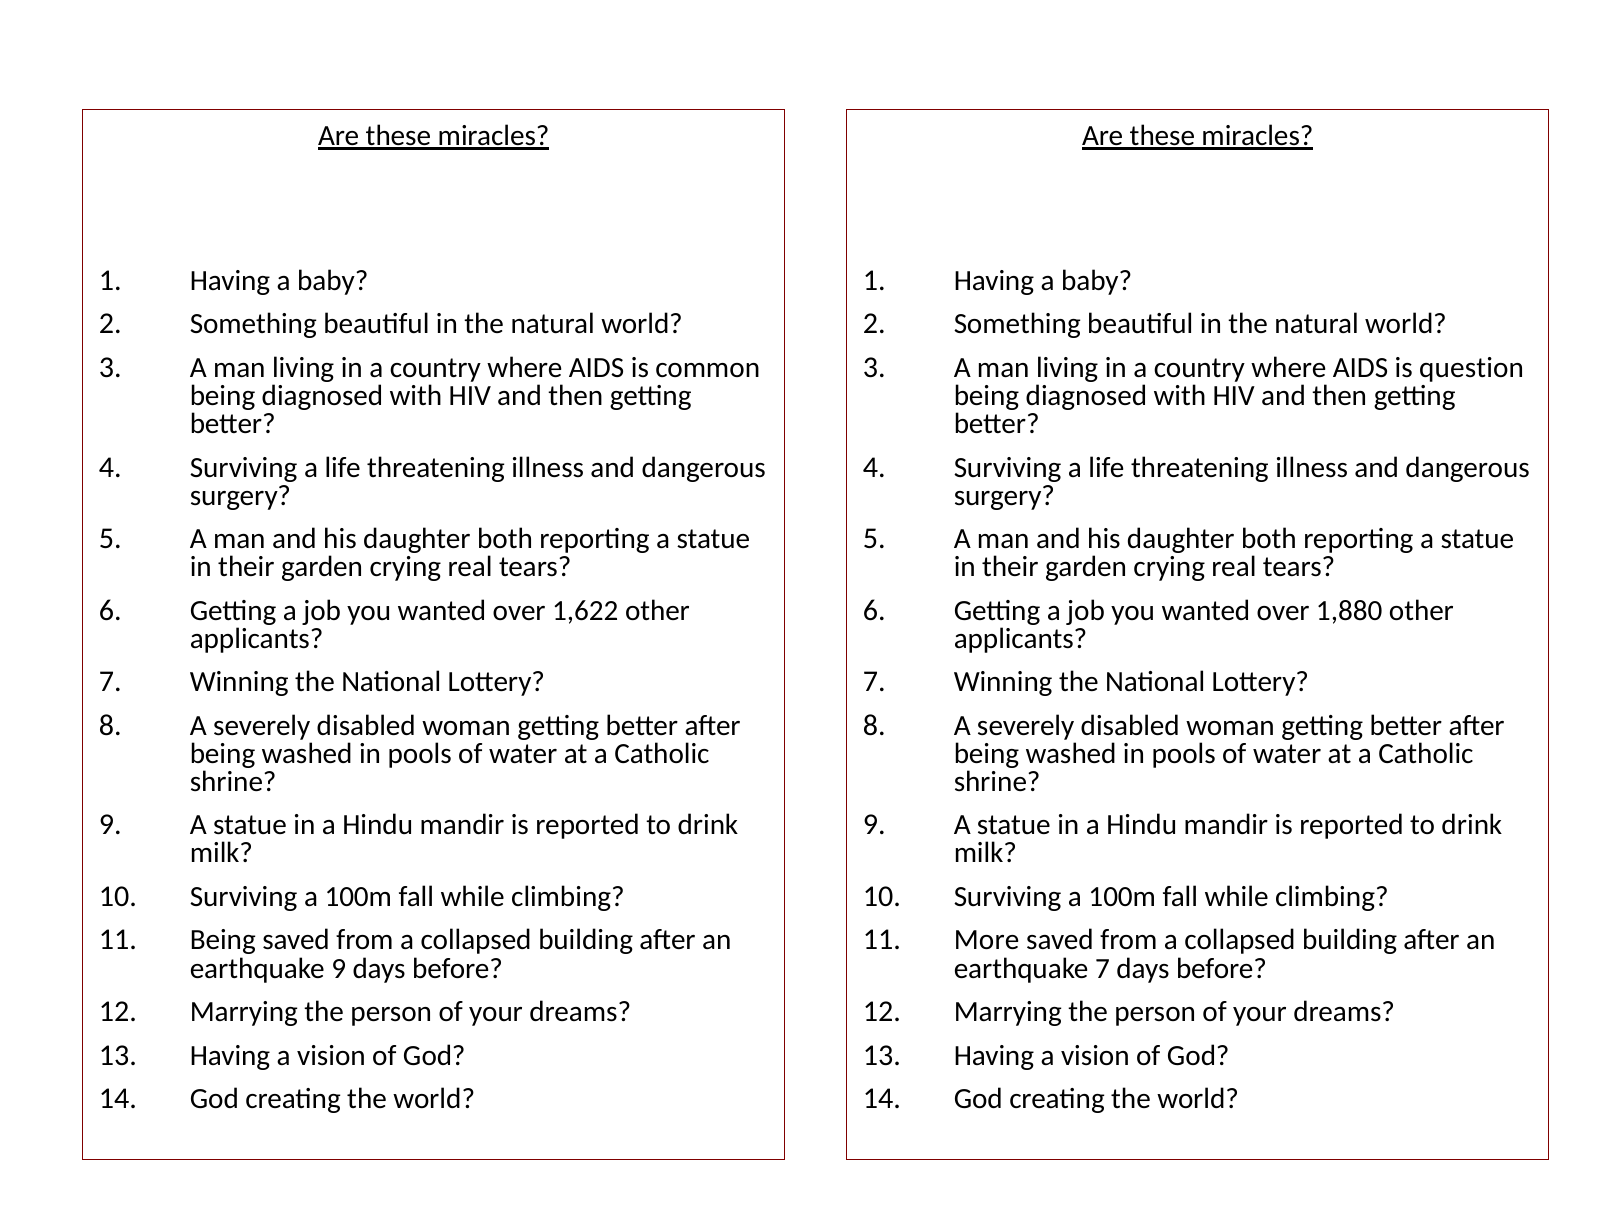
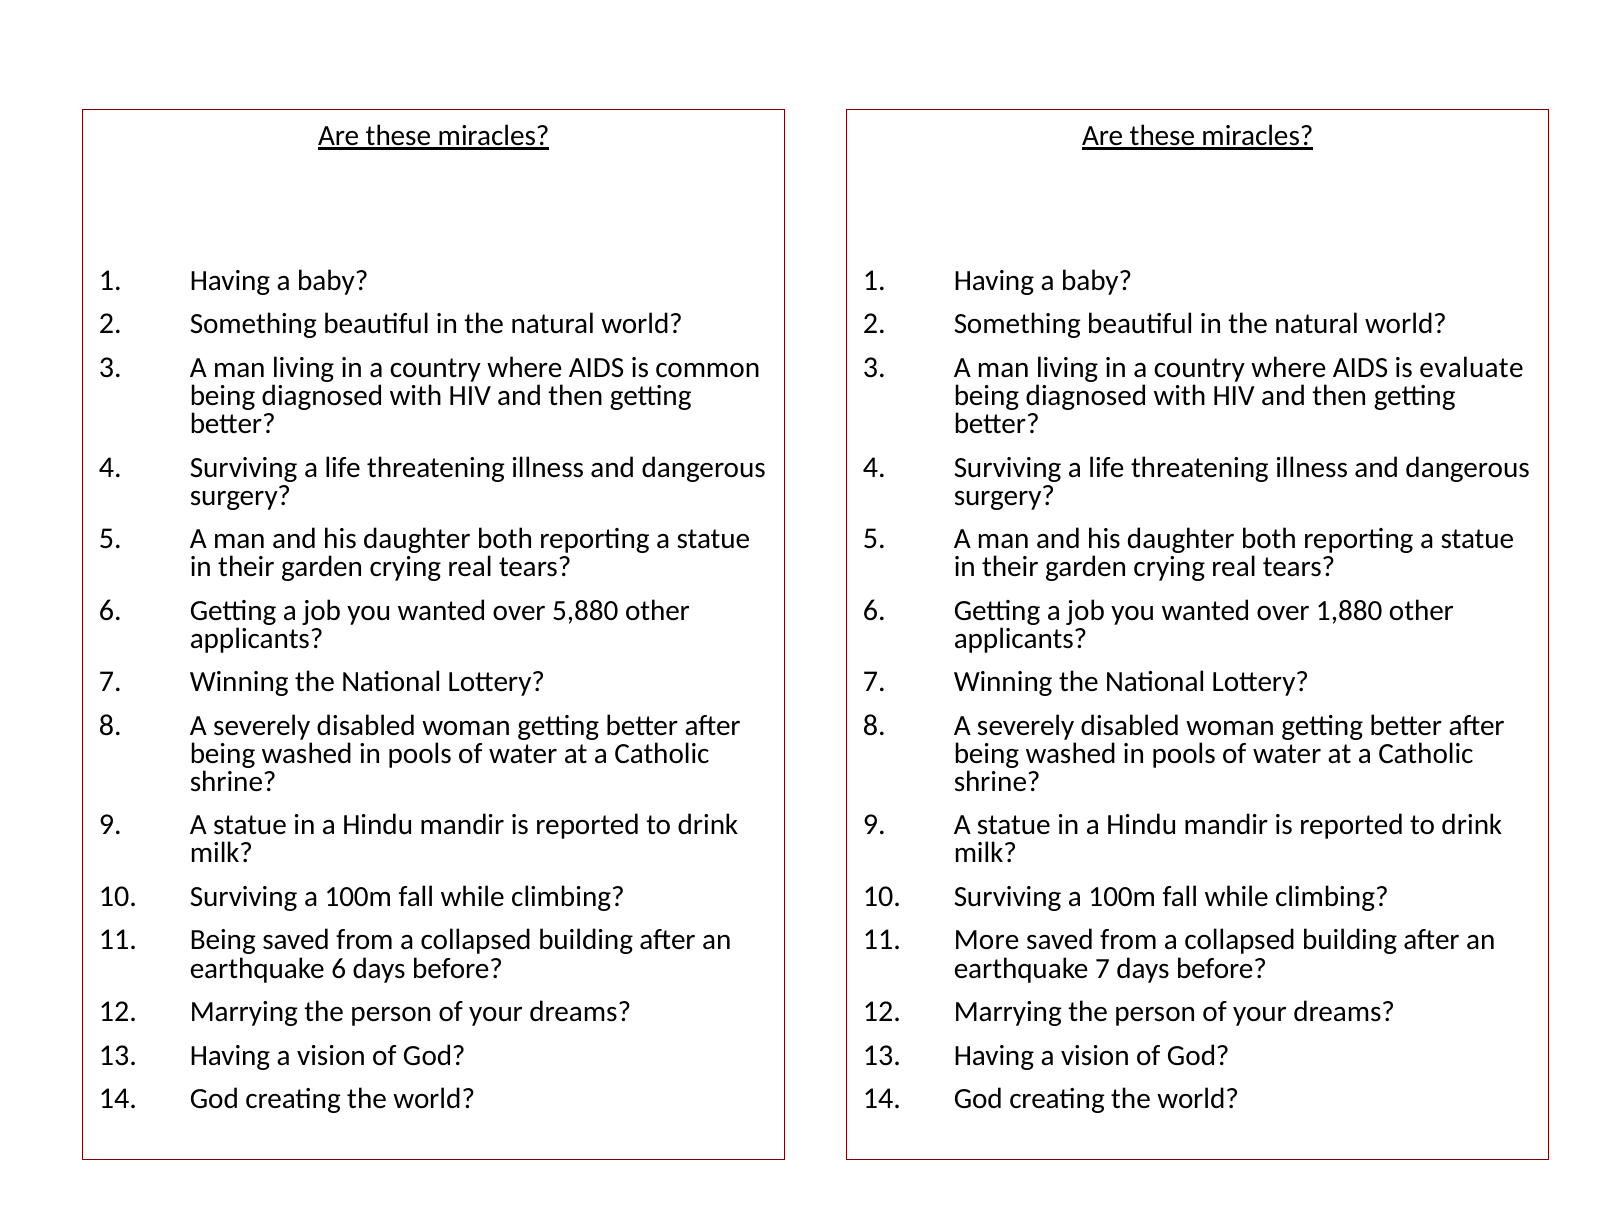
question: question -> evaluate
1,622: 1,622 -> 5,880
earthquake 9: 9 -> 6
